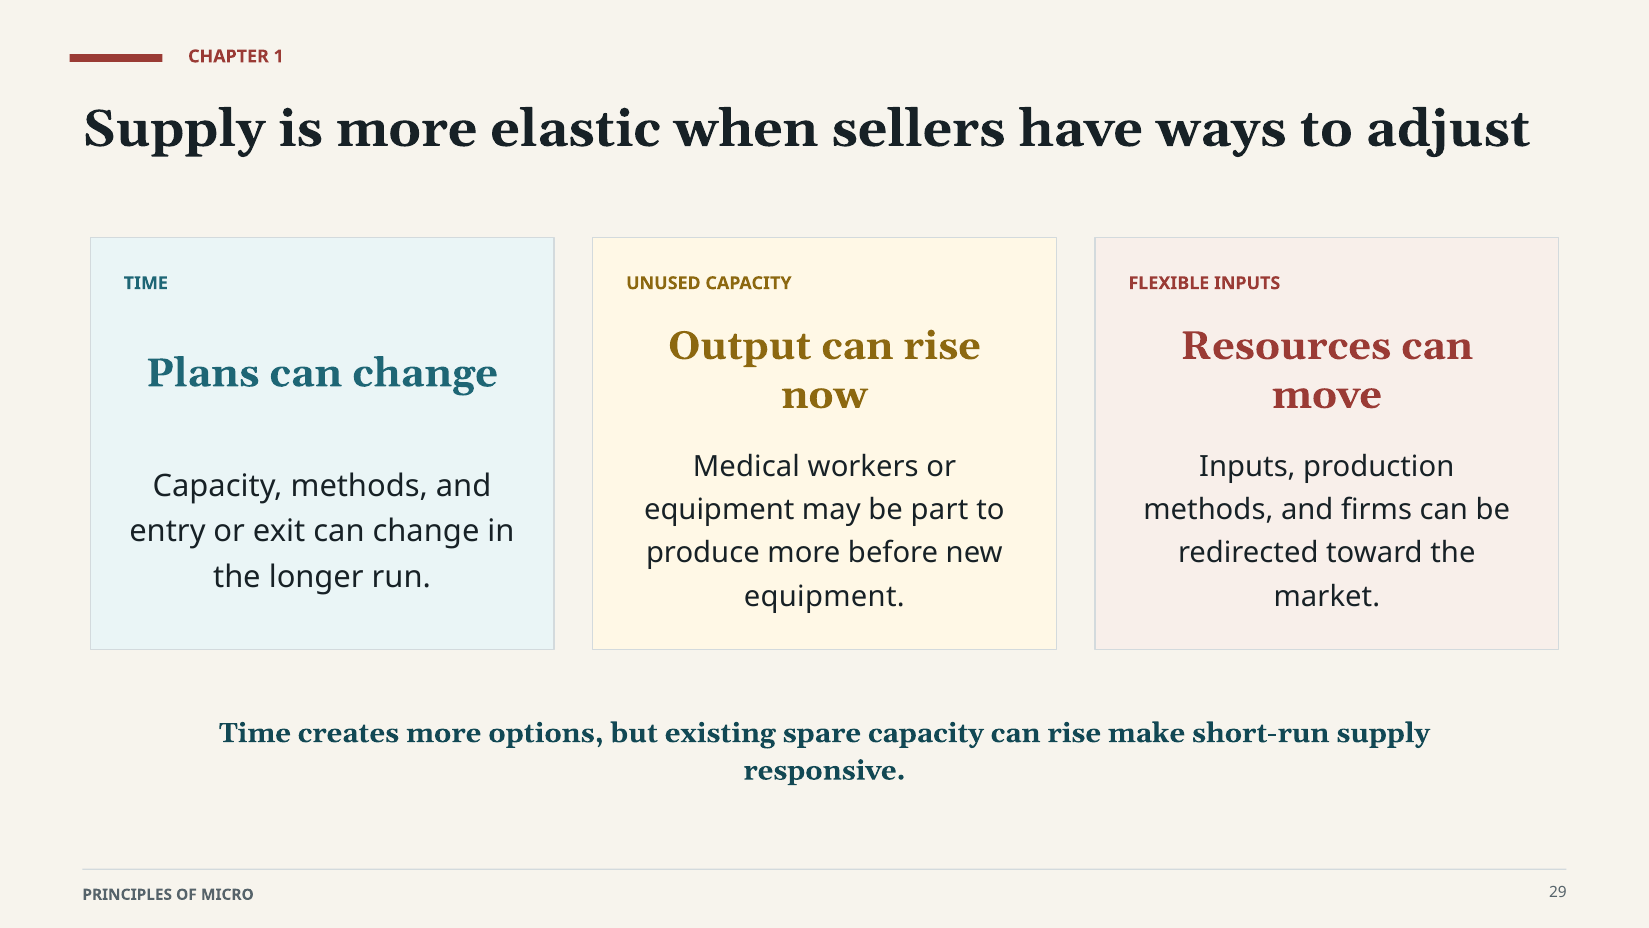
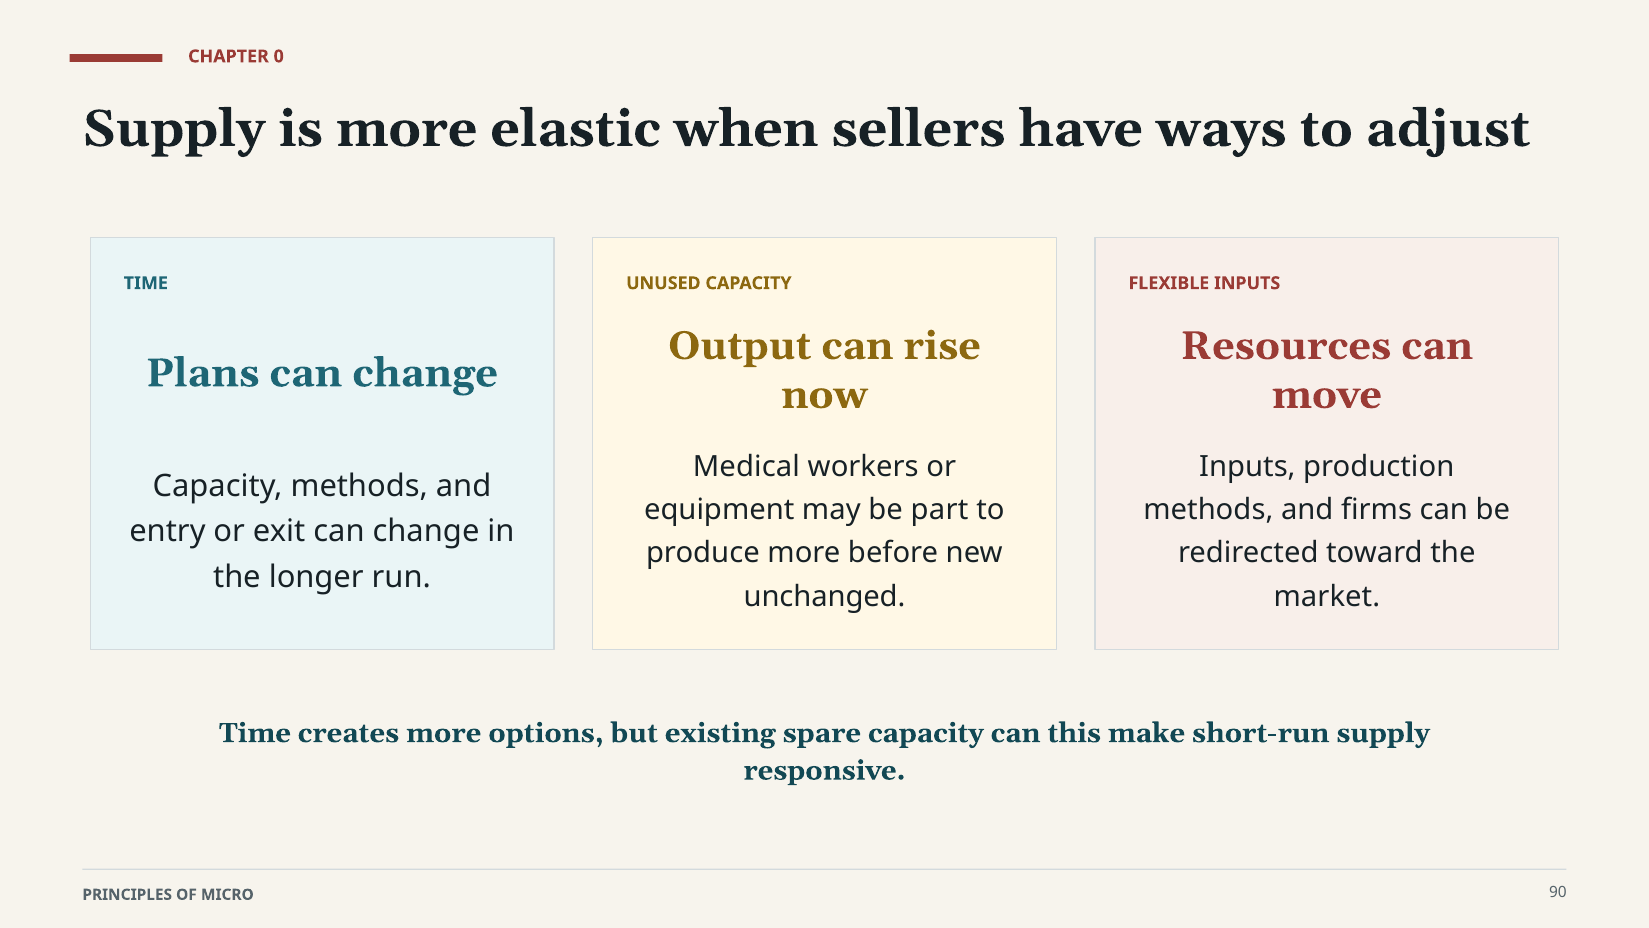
1: 1 -> 0
equipment at (824, 596): equipment -> unchanged
capacity can rise: rise -> this
29: 29 -> 90
